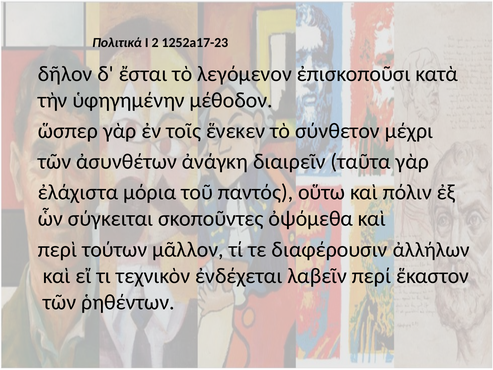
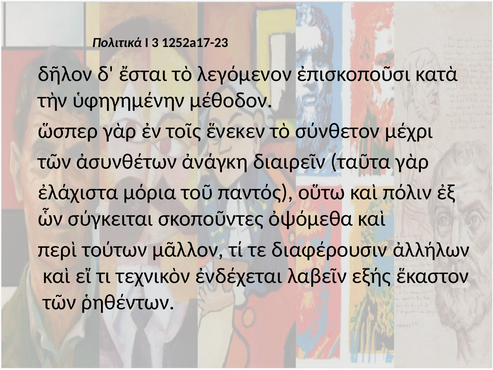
2: 2 -> 3
περί: περί -> εξής
